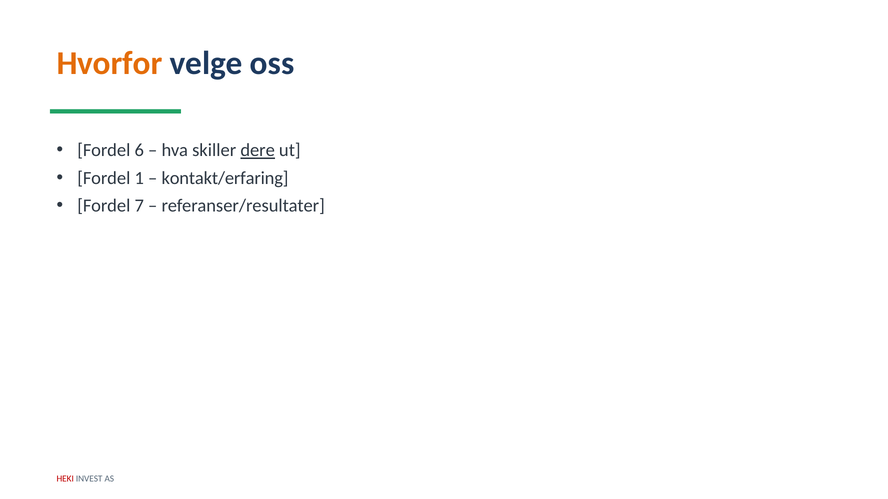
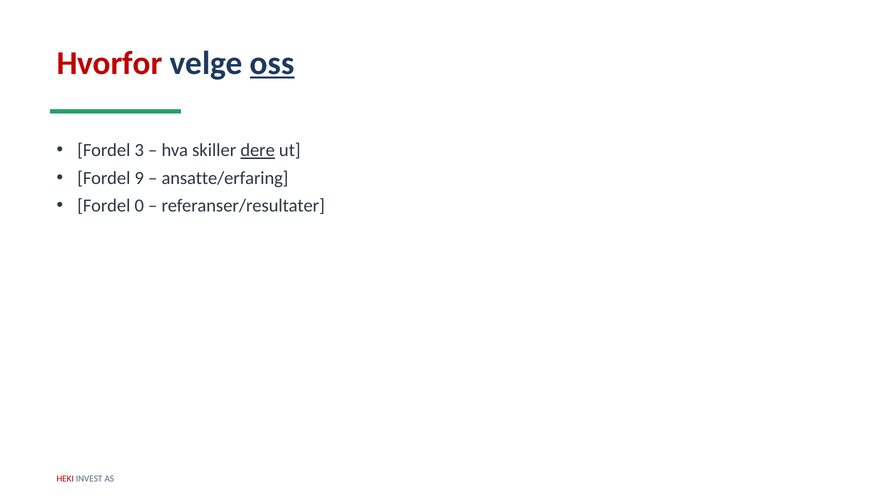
Hvorfor colour: orange -> red
oss underline: none -> present
6: 6 -> 3
1: 1 -> 9
kontakt/erfaring: kontakt/erfaring -> ansatte/erfaring
7: 7 -> 0
